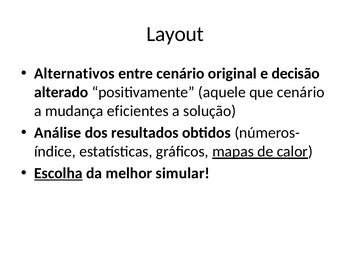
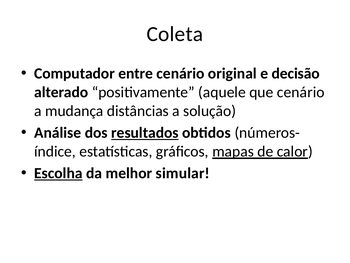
Layout: Layout -> Coleta
Alternativos: Alternativos -> Computador
eficientes: eficientes -> distâncias
resultados underline: none -> present
